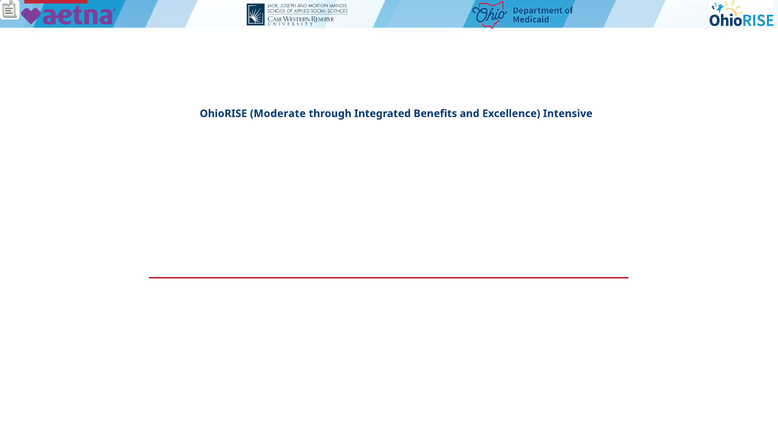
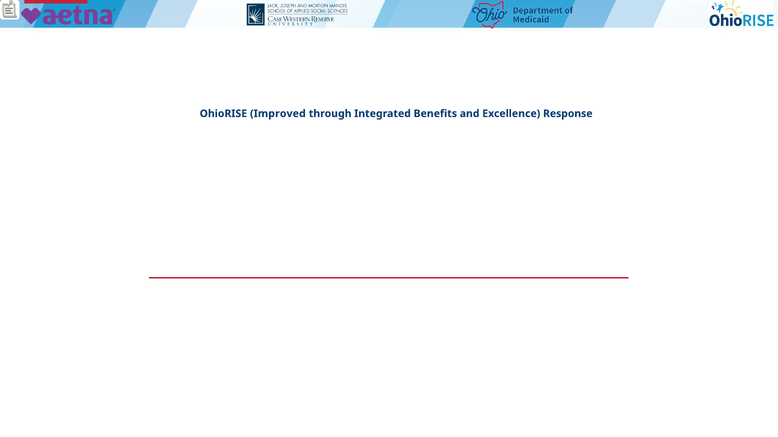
Moderate: Moderate -> Improved
Intensive: Intensive -> Response
